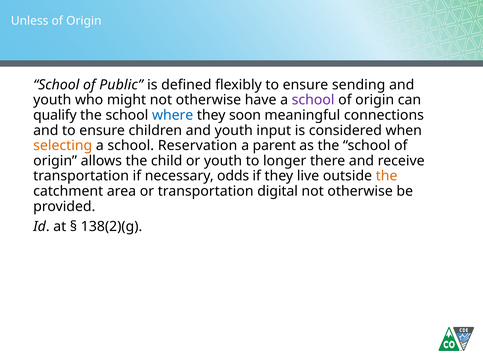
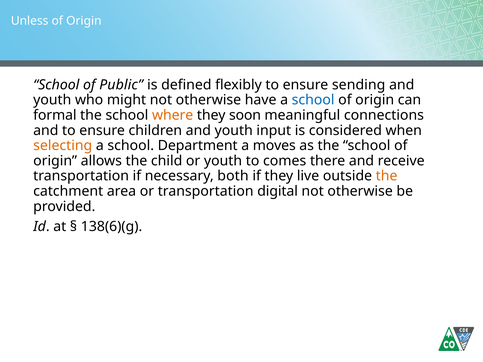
school at (313, 100) colour: purple -> blue
qualify: qualify -> formal
where colour: blue -> orange
Reservation: Reservation -> Department
parent: parent -> moves
longer: longer -> comes
odds: odds -> both
138(2)(g: 138(2)(g -> 138(6)(g
